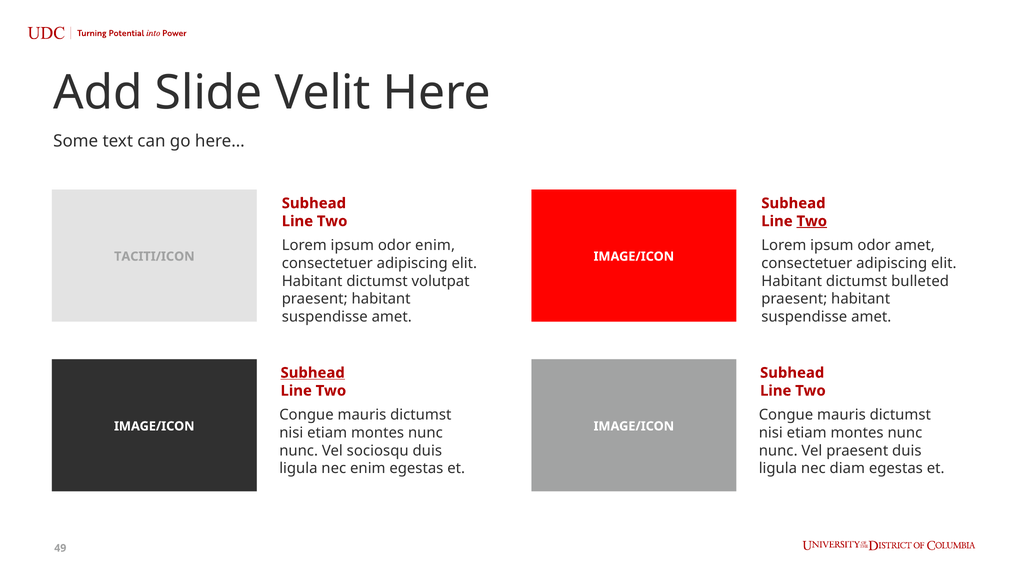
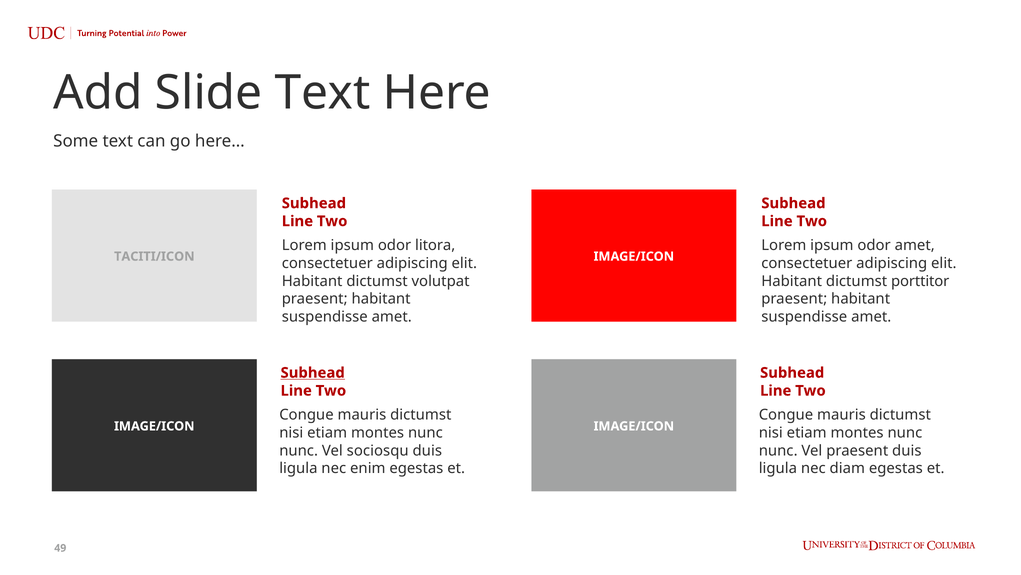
Slide Velit: Velit -> Text
Two at (812, 221) underline: present -> none
odor enim: enim -> litora
bulleted: bulleted -> porttitor
